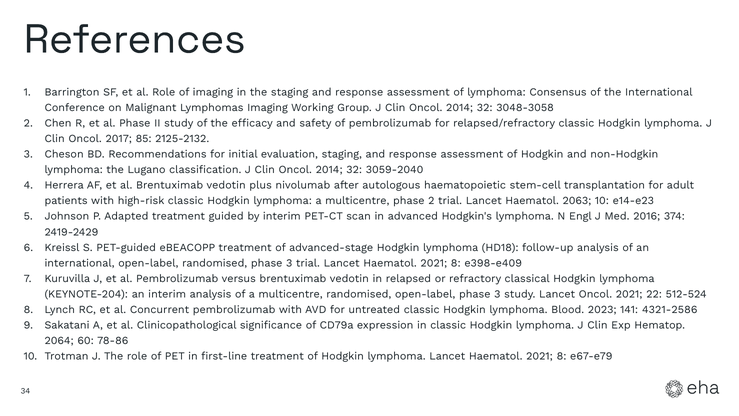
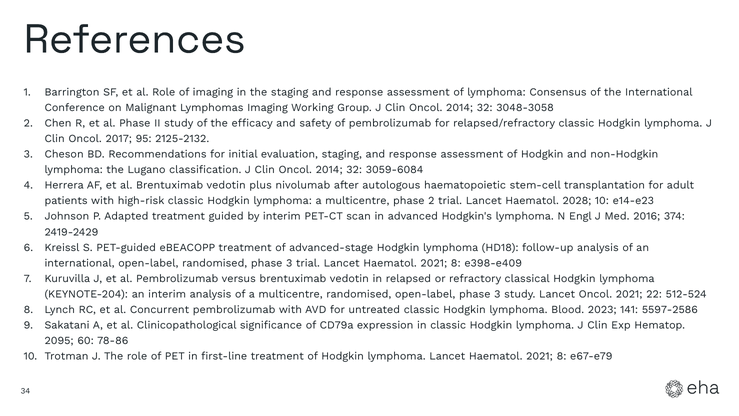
85: 85 -> 95
3059-2040: 3059-2040 -> 3059-6084
2063: 2063 -> 2028
4321-2586: 4321-2586 -> 5597-2586
2064: 2064 -> 2095
